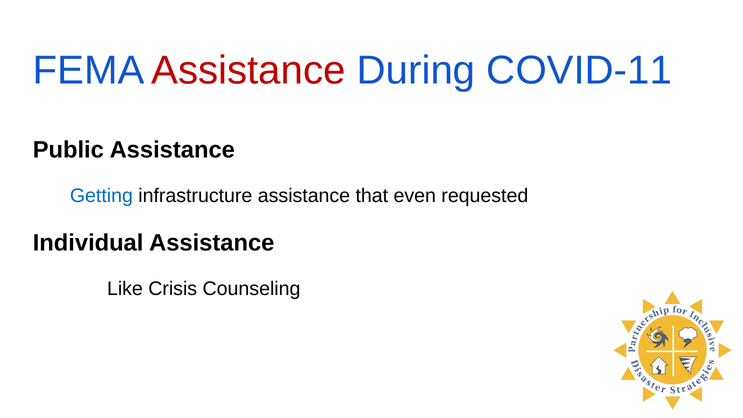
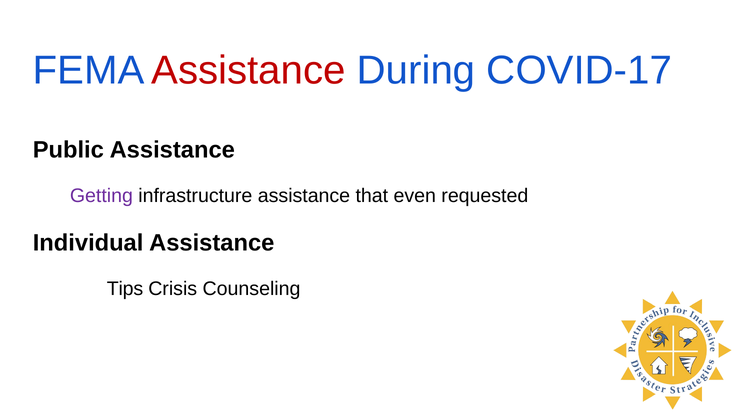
COVID-11: COVID-11 -> COVID-17
Getting colour: blue -> purple
Like: Like -> Tips
